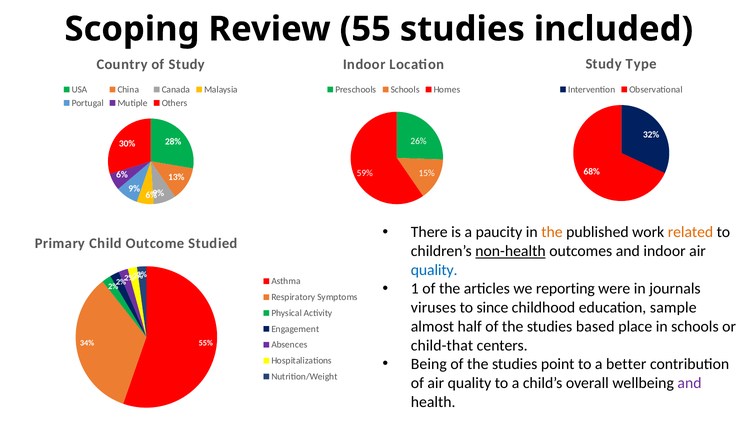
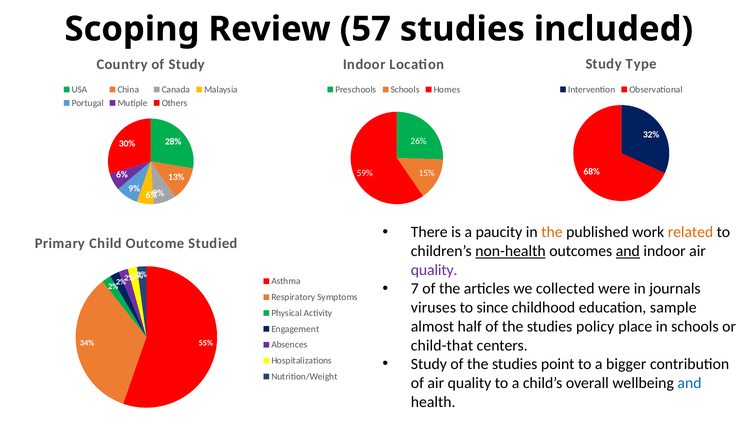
55: 55 -> 57
and at (628, 251) underline: none -> present
quality at (434, 270) colour: blue -> purple
1: 1 -> 7
reporting: reporting -> collected
based: based -> policy
Being at (429, 364): Being -> Study
better: better -> bigger
and at (689, 383) colour: purple -> blue
